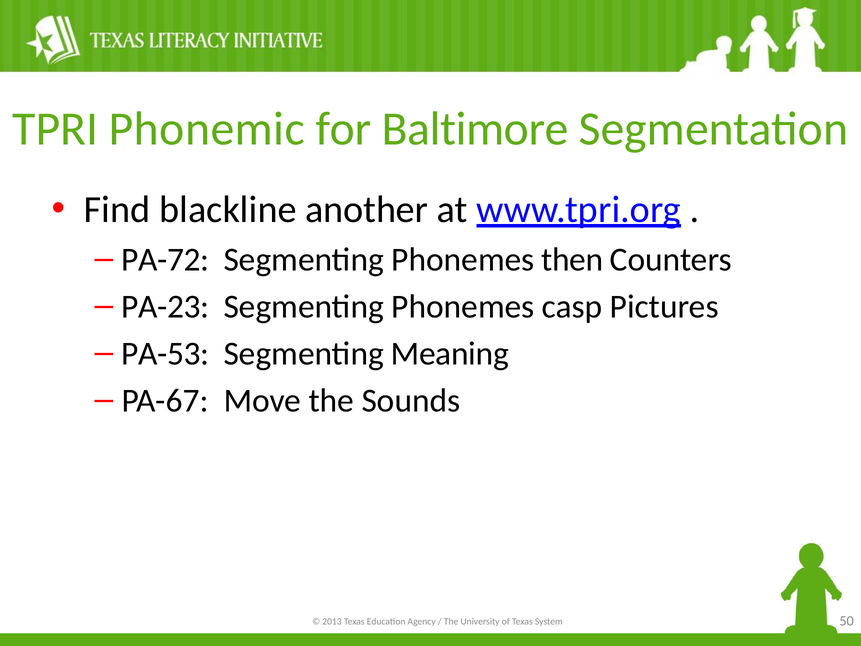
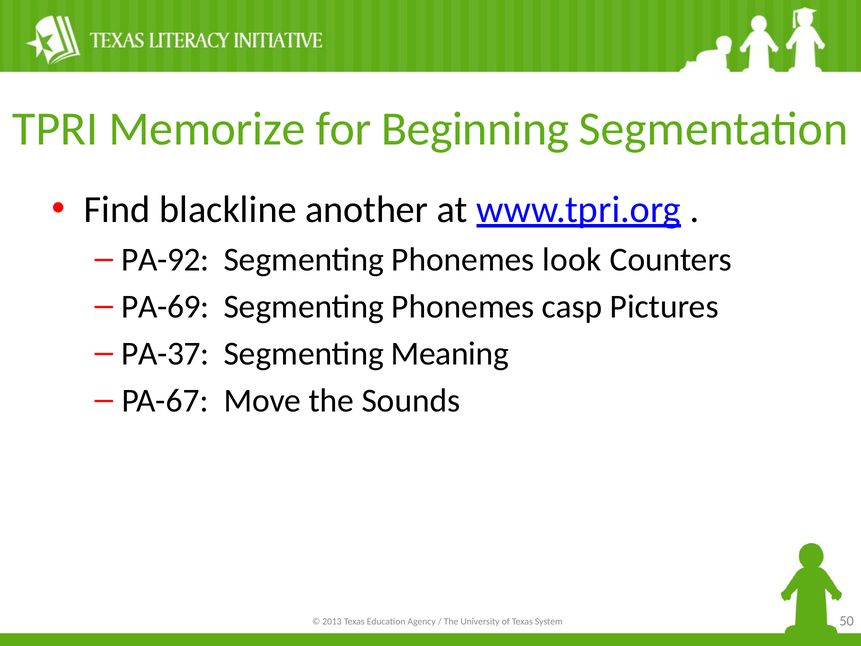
Phonemic: Phonemic -> Memorize
Baltimore: Baltimore -> Beginning
PA-72: PA-72 -> PA-92
then: then -> look
PA-23: PA-23 -> PA-69
PA-53: PA-53 -> PA-37
